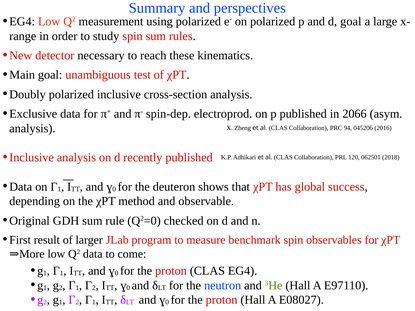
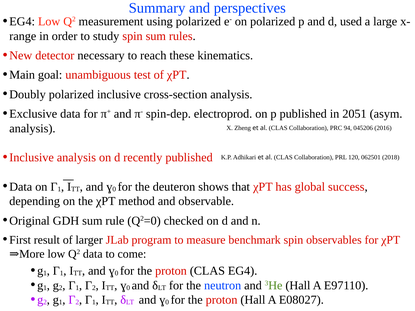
d goal: goal -> used
2066: 2066 -> 2051
